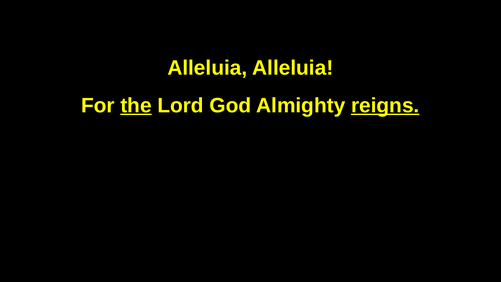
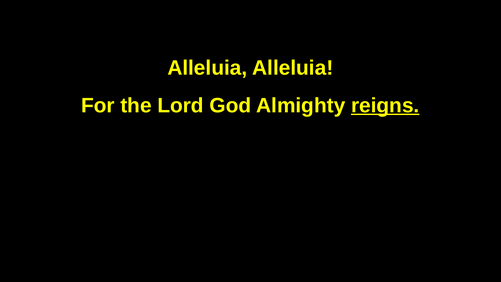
the underline: present -> none
